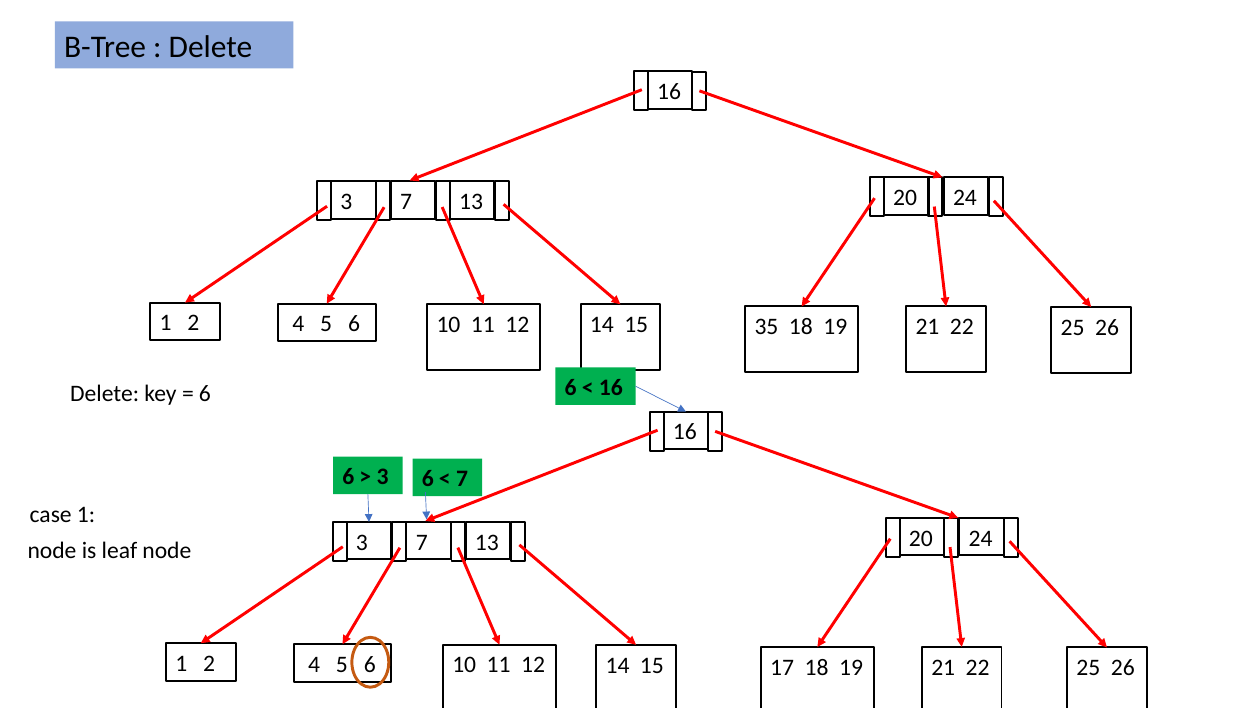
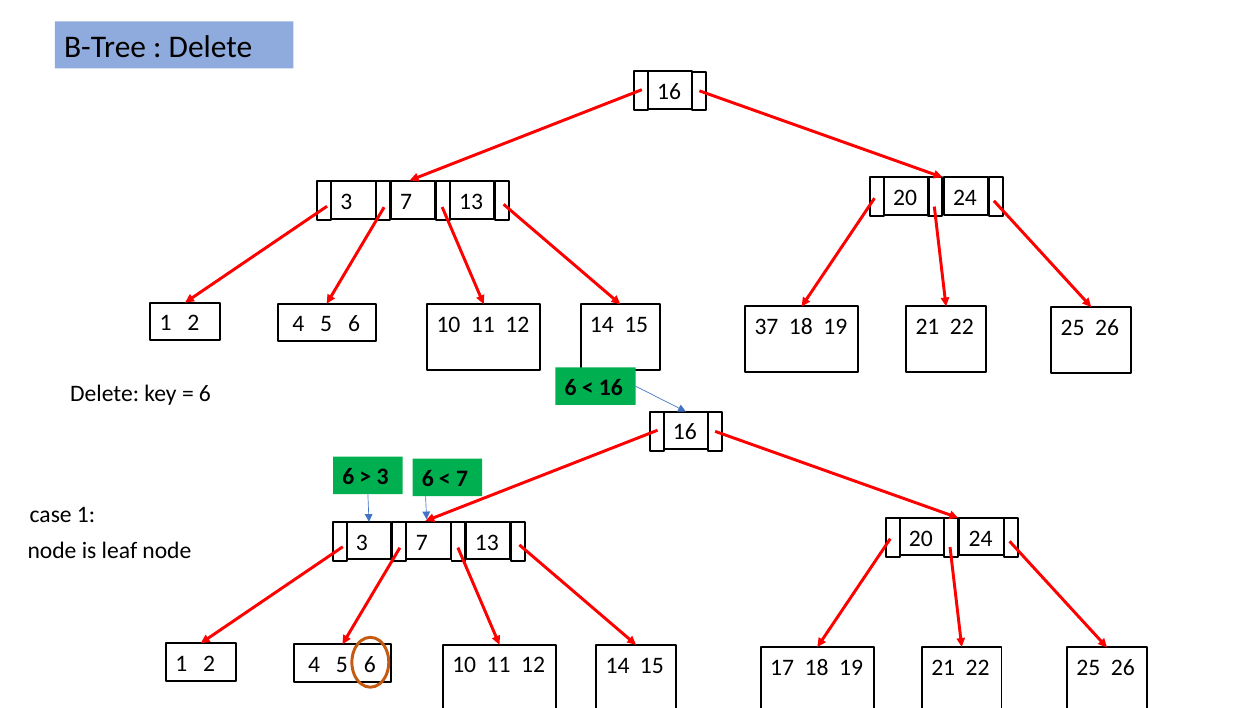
35: 35 -> 37
